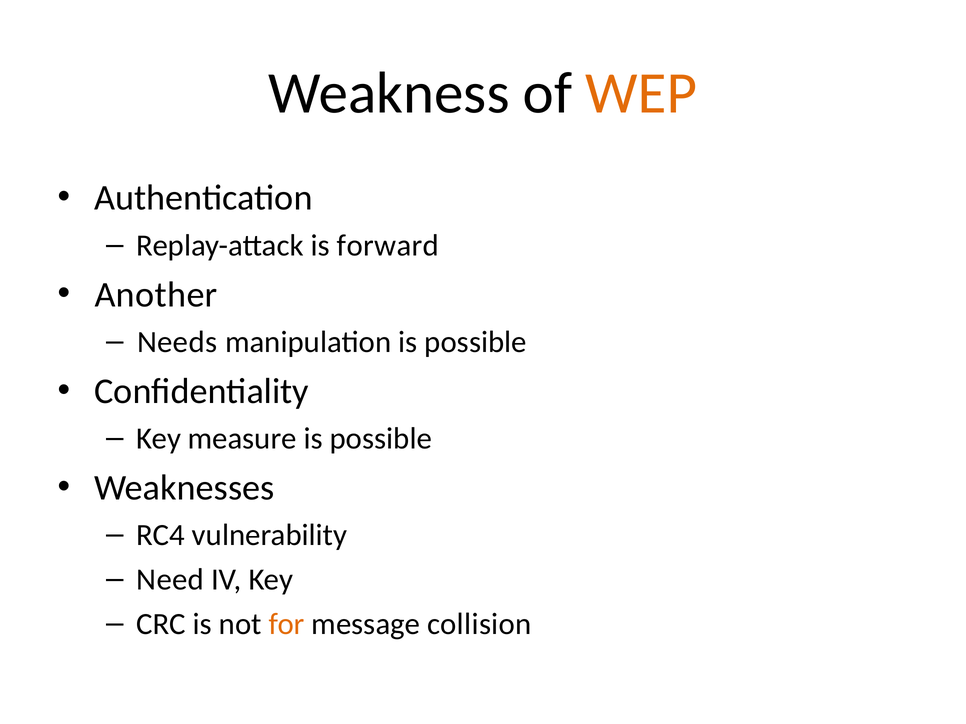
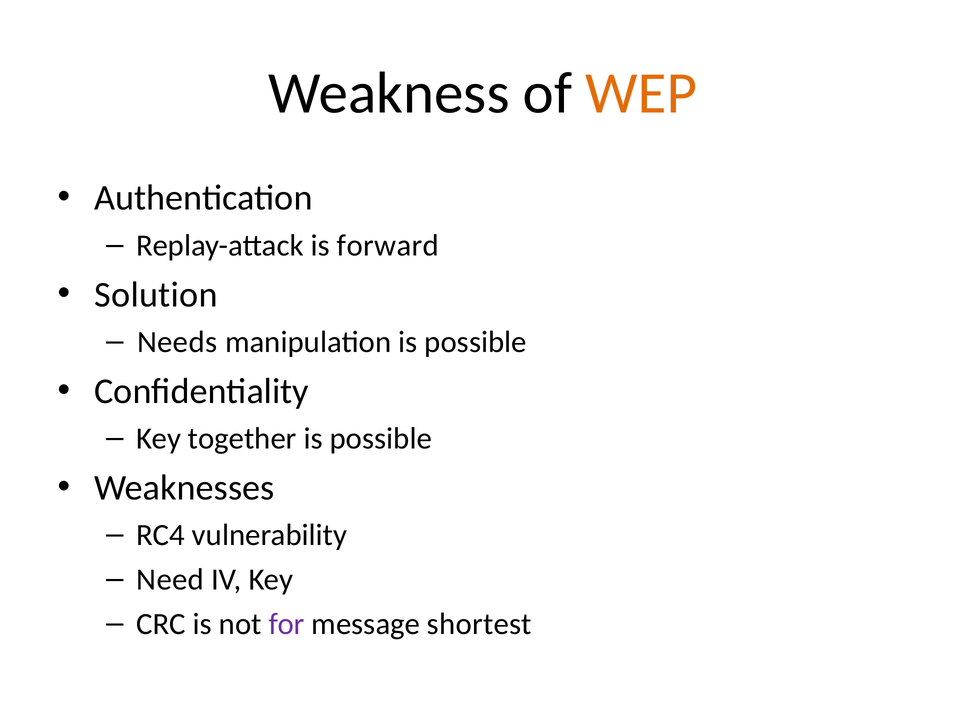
Another: Another -> Solution
measure: measure -> together
for colour: orange -> purple
collision: collision -> shortest
